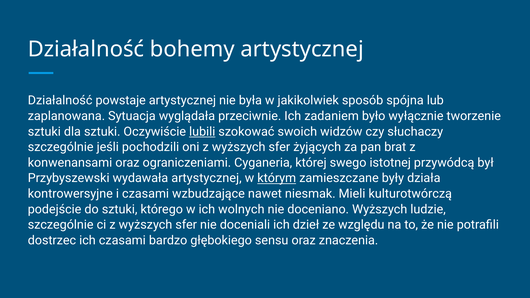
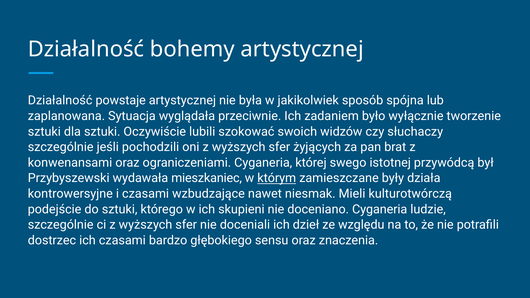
lubili underline: present -> none
wydawała artystycznej: artystycznej -> mieszkaniec
wolnych: wolnych -> skupieni
doceniano Wyższych: Wyższych -> Cyganeria
